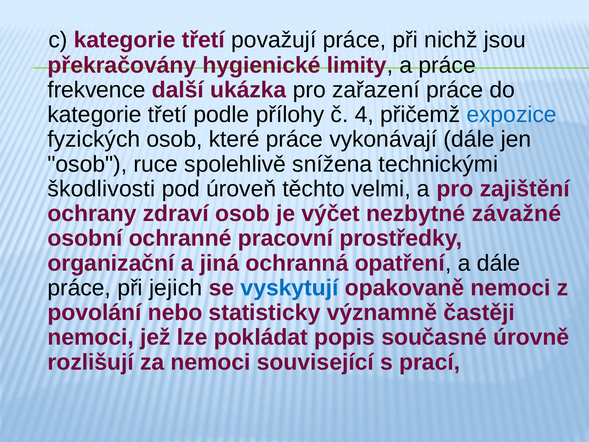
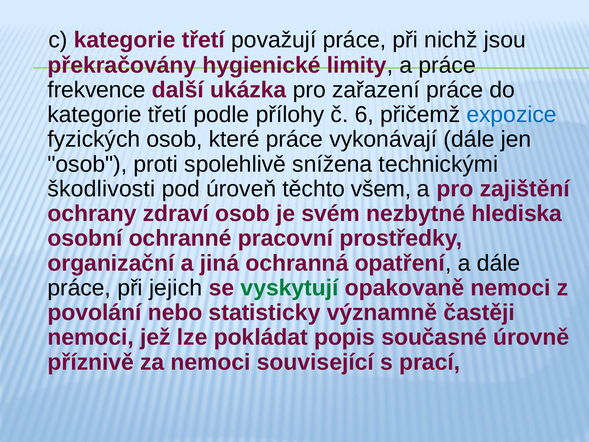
4: 4 -> 6
ruce: ruce -> proti
velmi: velmi -> všem
výčet: výčet -> svém
závažné: závažné -> hlediska
vyskytují colour: blue -> green
rozlišují: rozlišují -> příznivě
